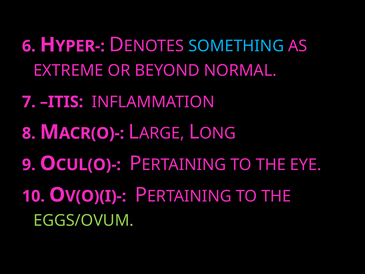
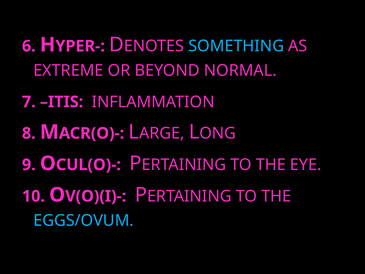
EGGS/OVUM colour: light green -> light blue
